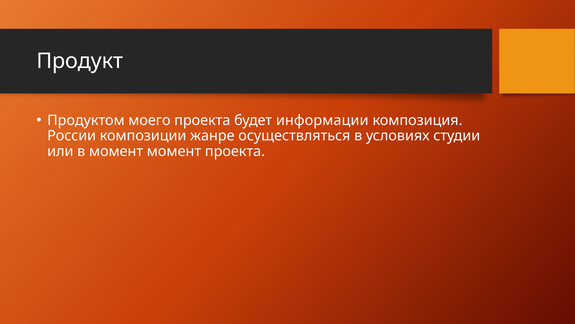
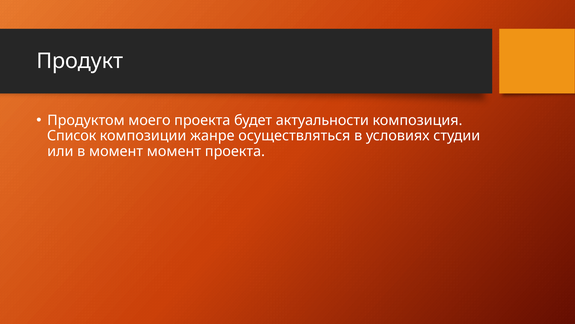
информации: информации -> актуальности
России: России -> Список
